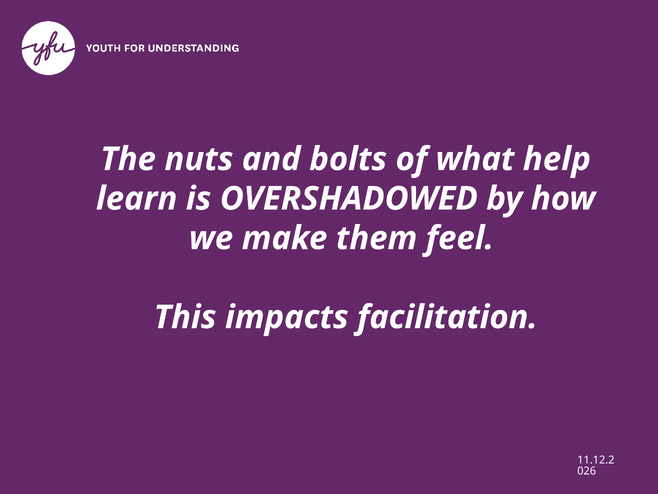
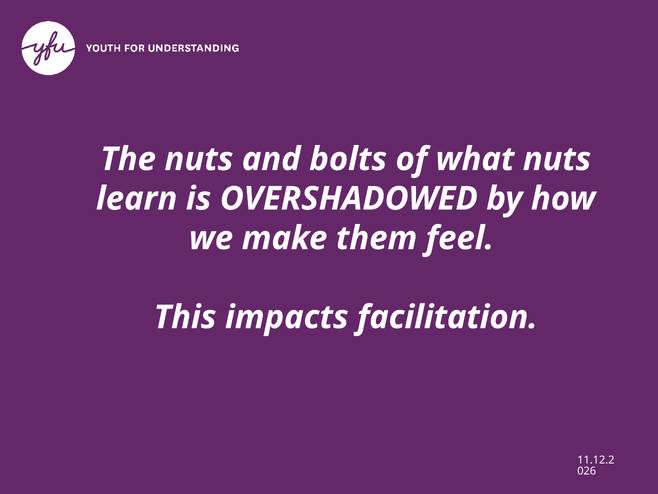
what help: help -> nuts
